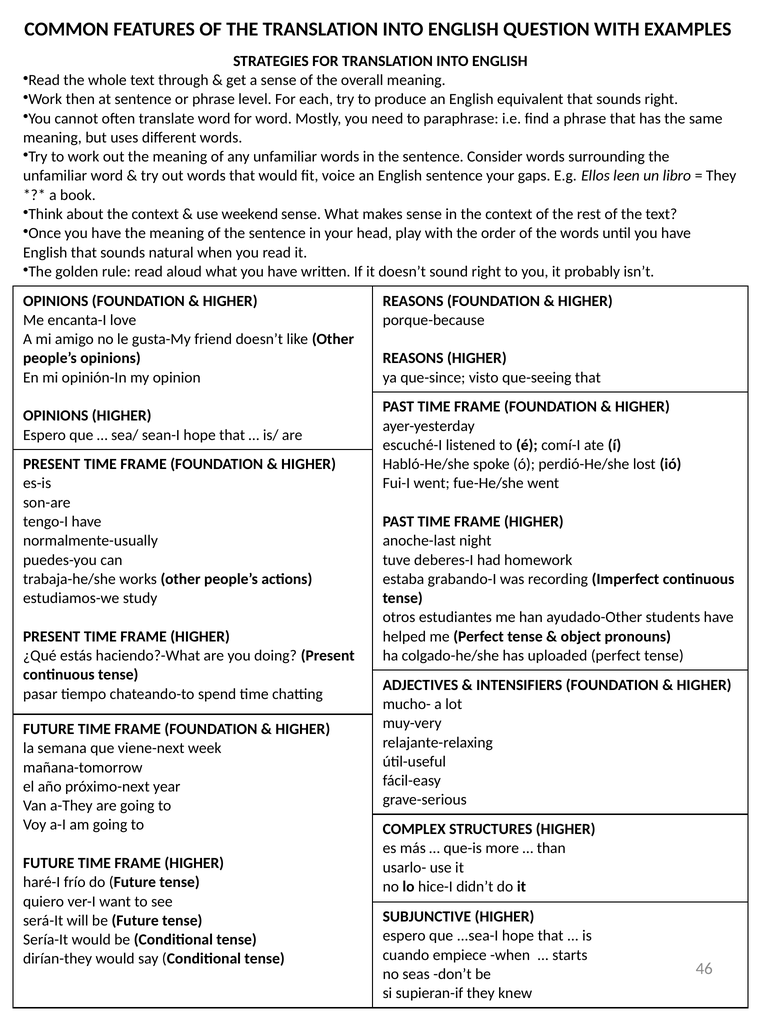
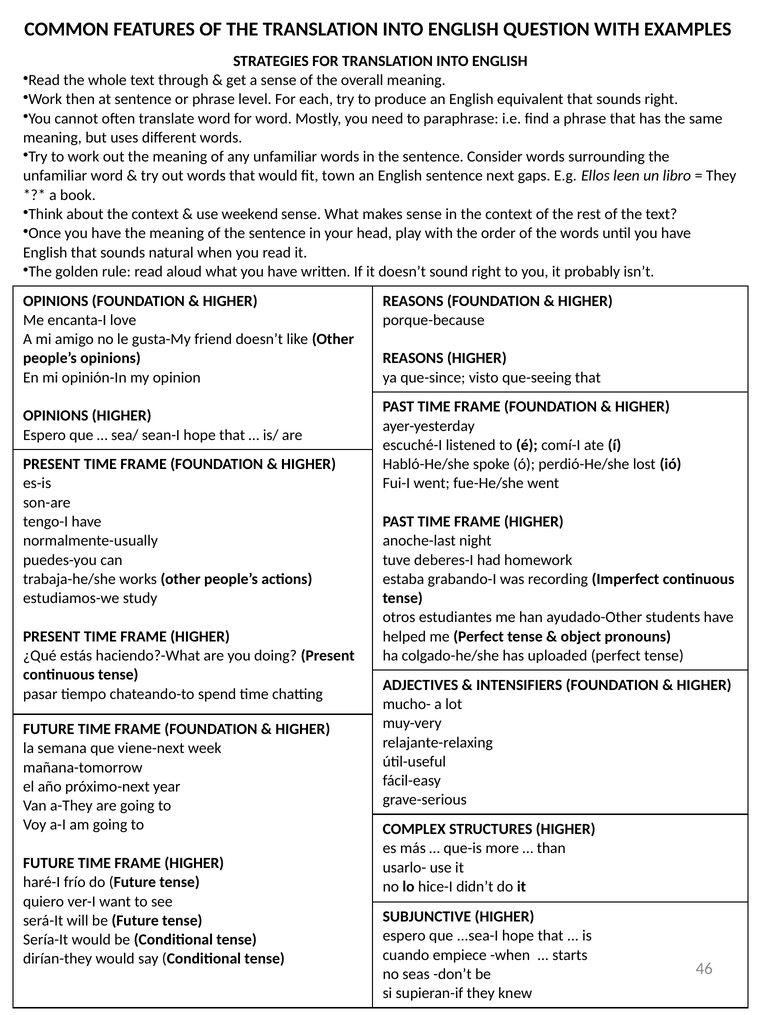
voice: voice -> town
sentence your: your -> next
